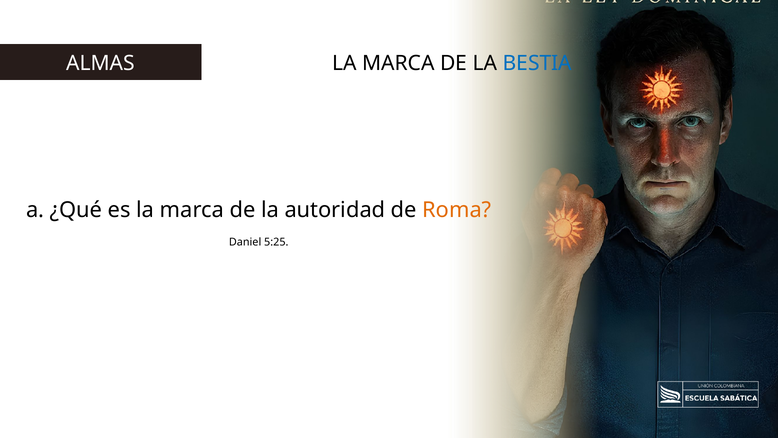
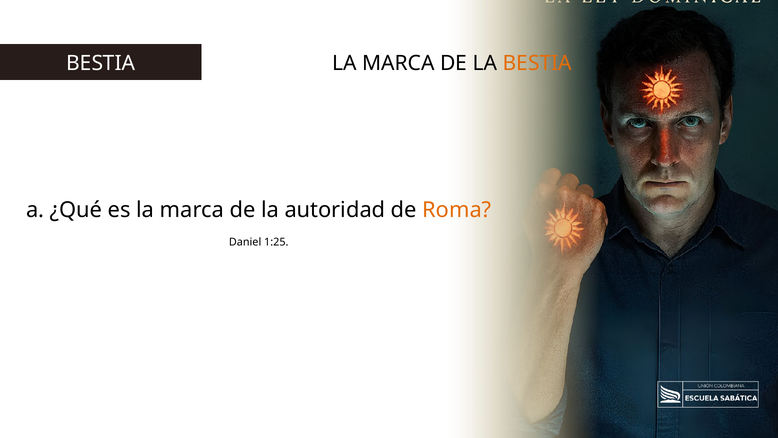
ALMAS at (101, 63): ALMAS -> BESTIA
BESTIA at (537, 63) colour: blue -> orange
5:25: 5:25 -> 1:25
